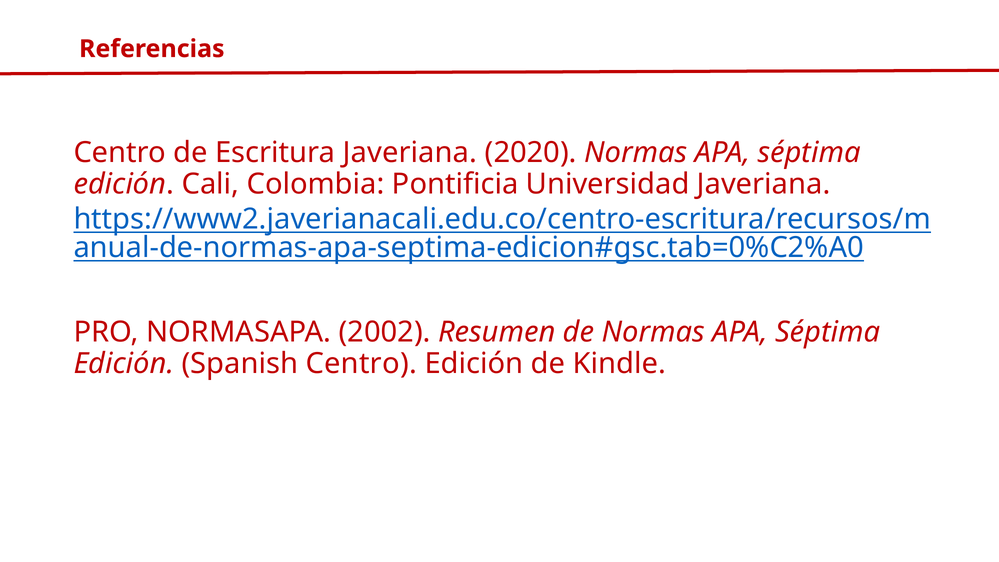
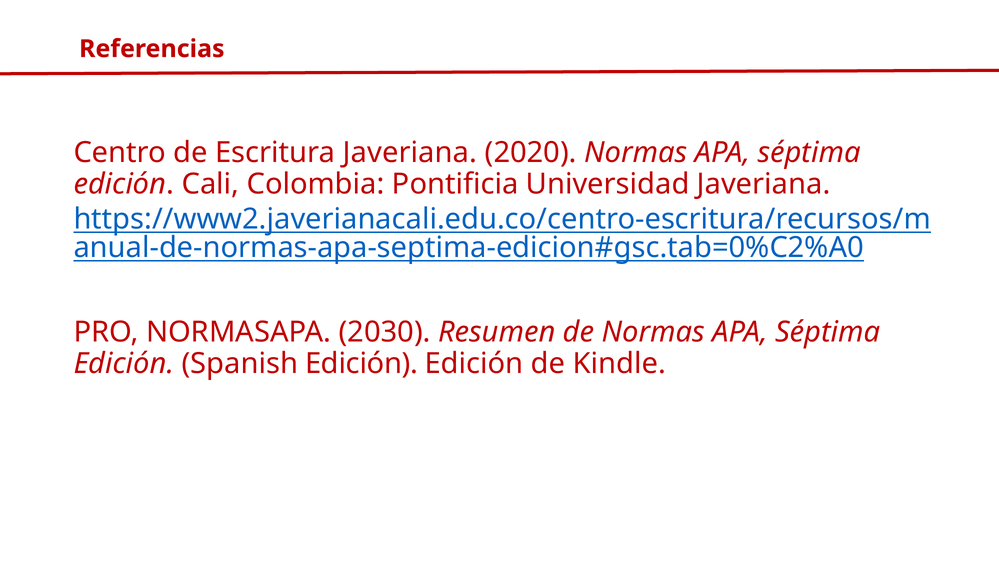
2002: 2002 -> 2030
Spanish Centro: Centro -> Edición
